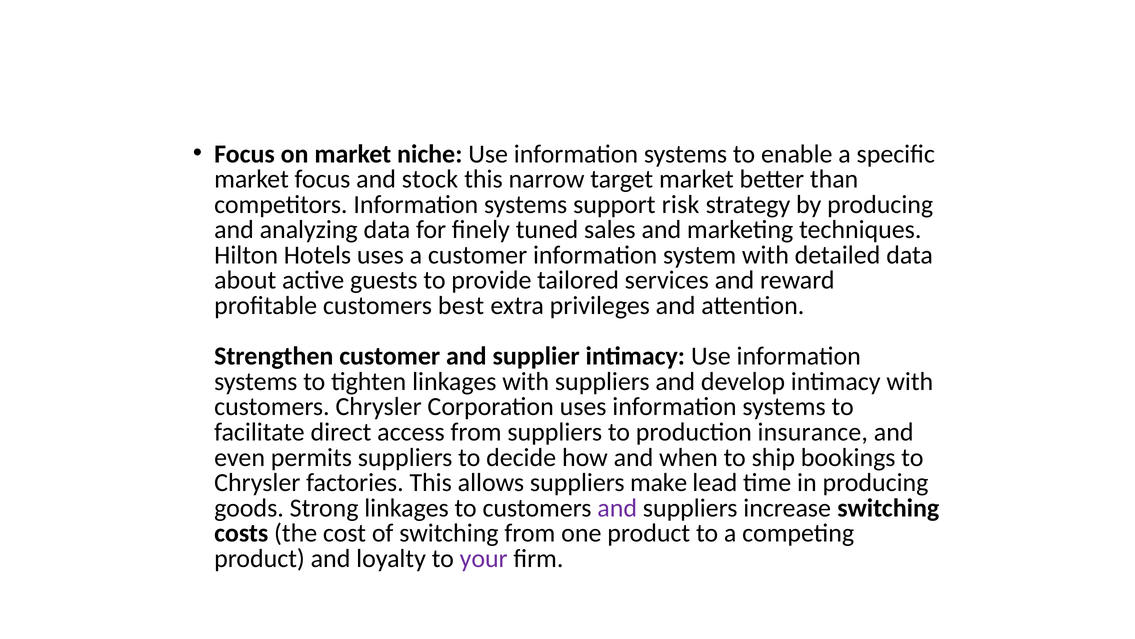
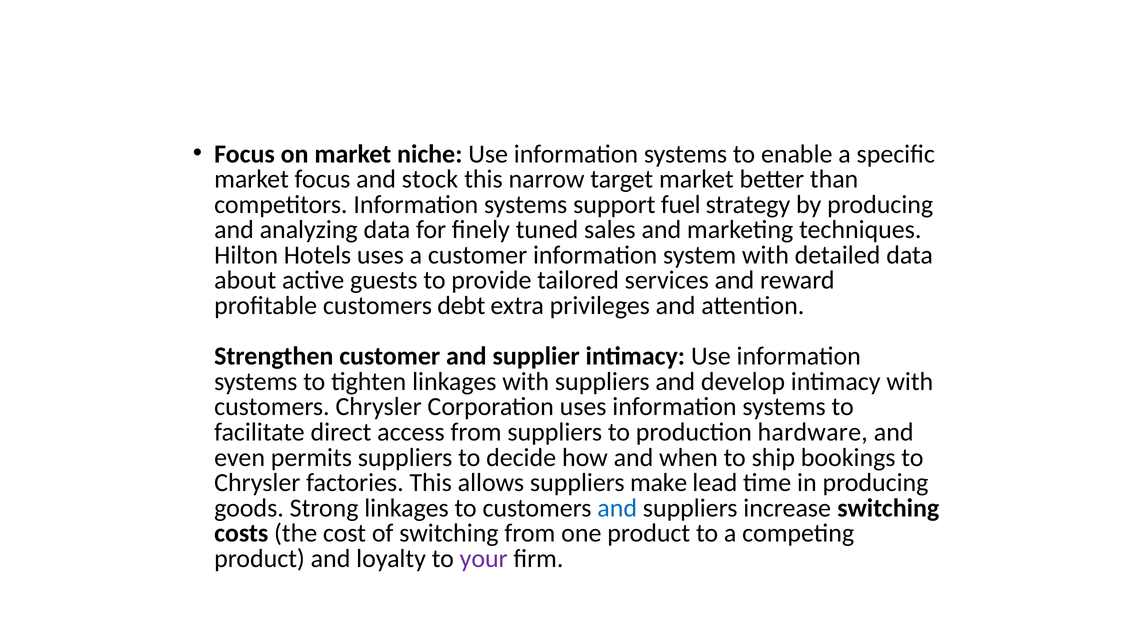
risk: risk -> fuel
best: best -> debt
insurance: insurance -> hardware
and at (617, 508) colour: purple -> blue
